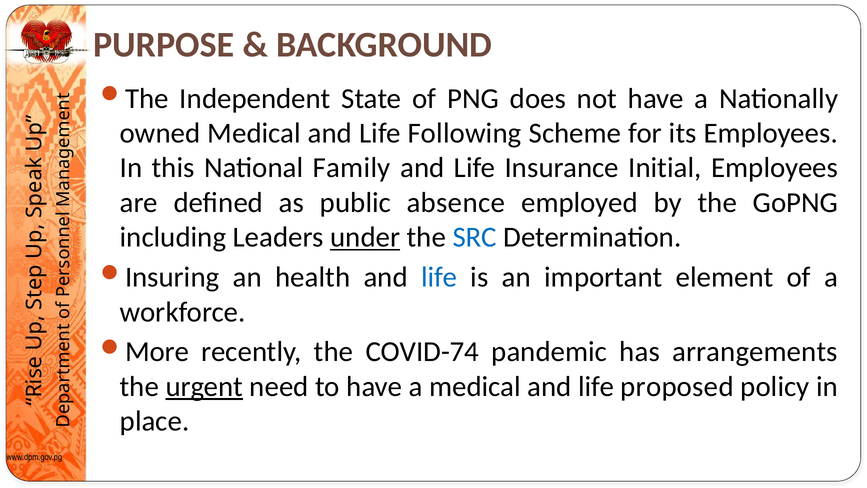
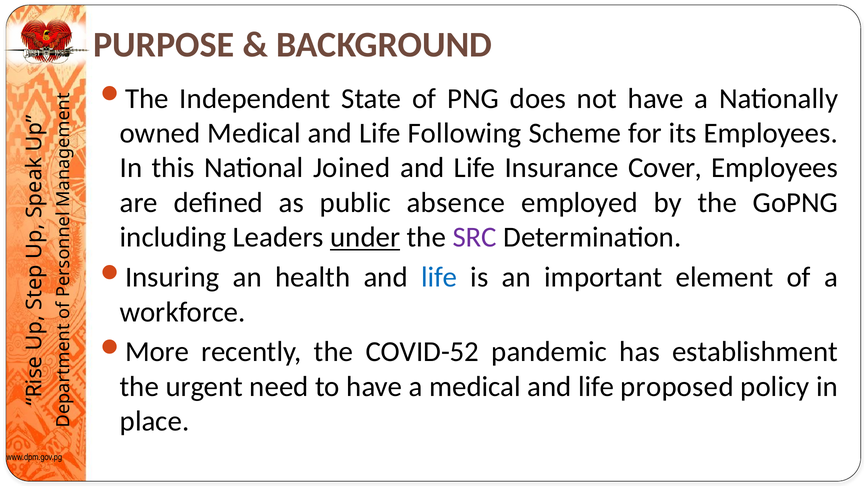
Family: Family -> Joined
Initial: Initial -> Cover
SRC colour: blue -> purple
COVID-74: COVID-74 -> COVID-52
arrangements: arrangements -> establishment
urgent underline: present -> none
